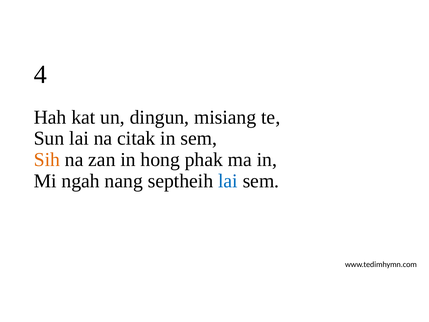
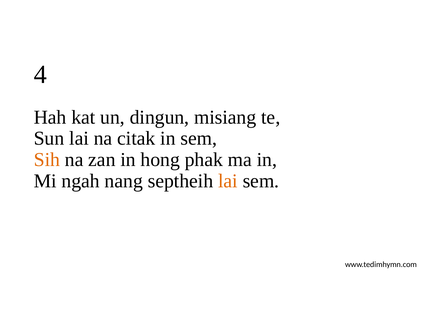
lai at (228, 181) colour: blue -> orange
